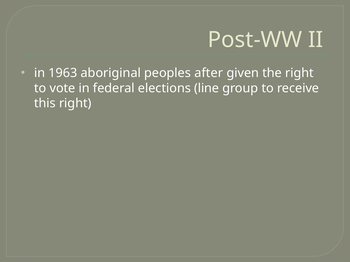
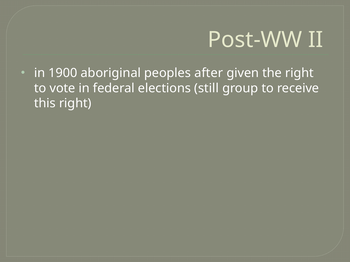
1963: 1963 -> 1900
line: line -> still
